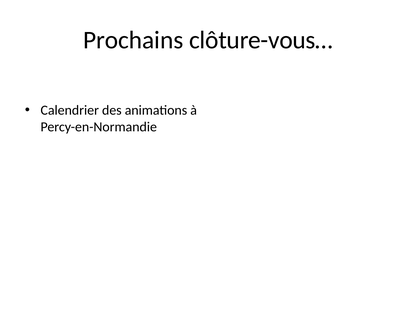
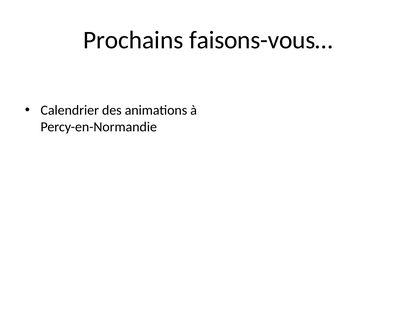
clôture-vous…: clôture-vous… -> faisons-vous…
